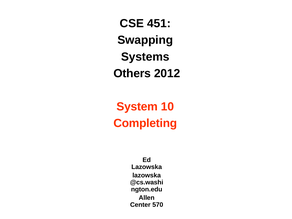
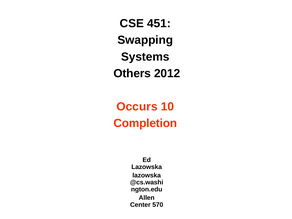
System: System -> Occurs
Completing: Completing -> Completion
